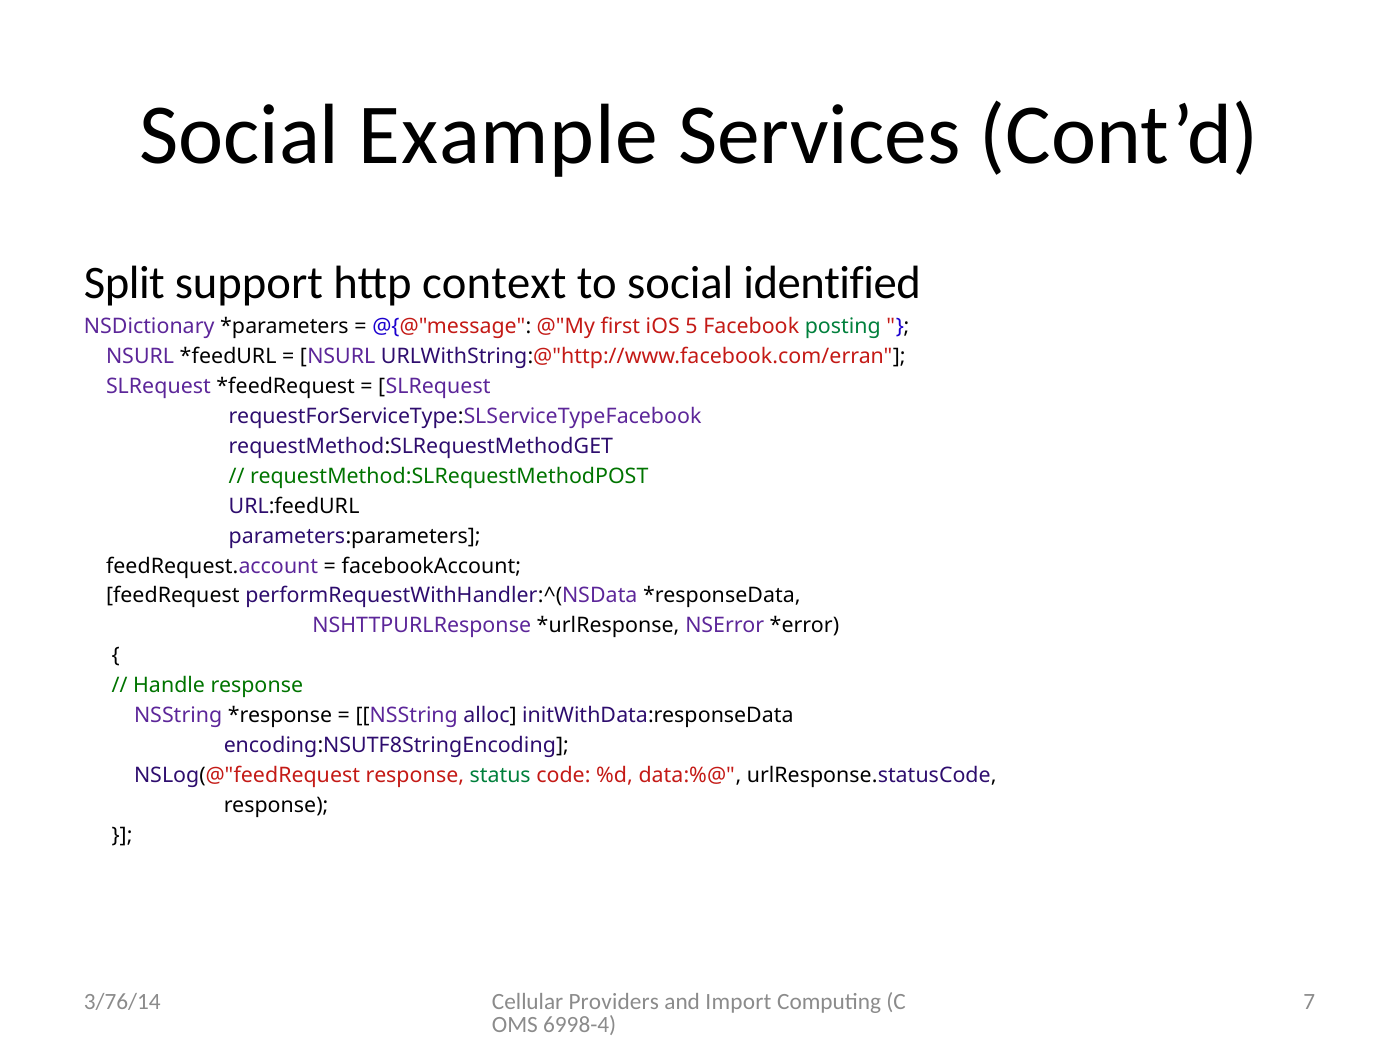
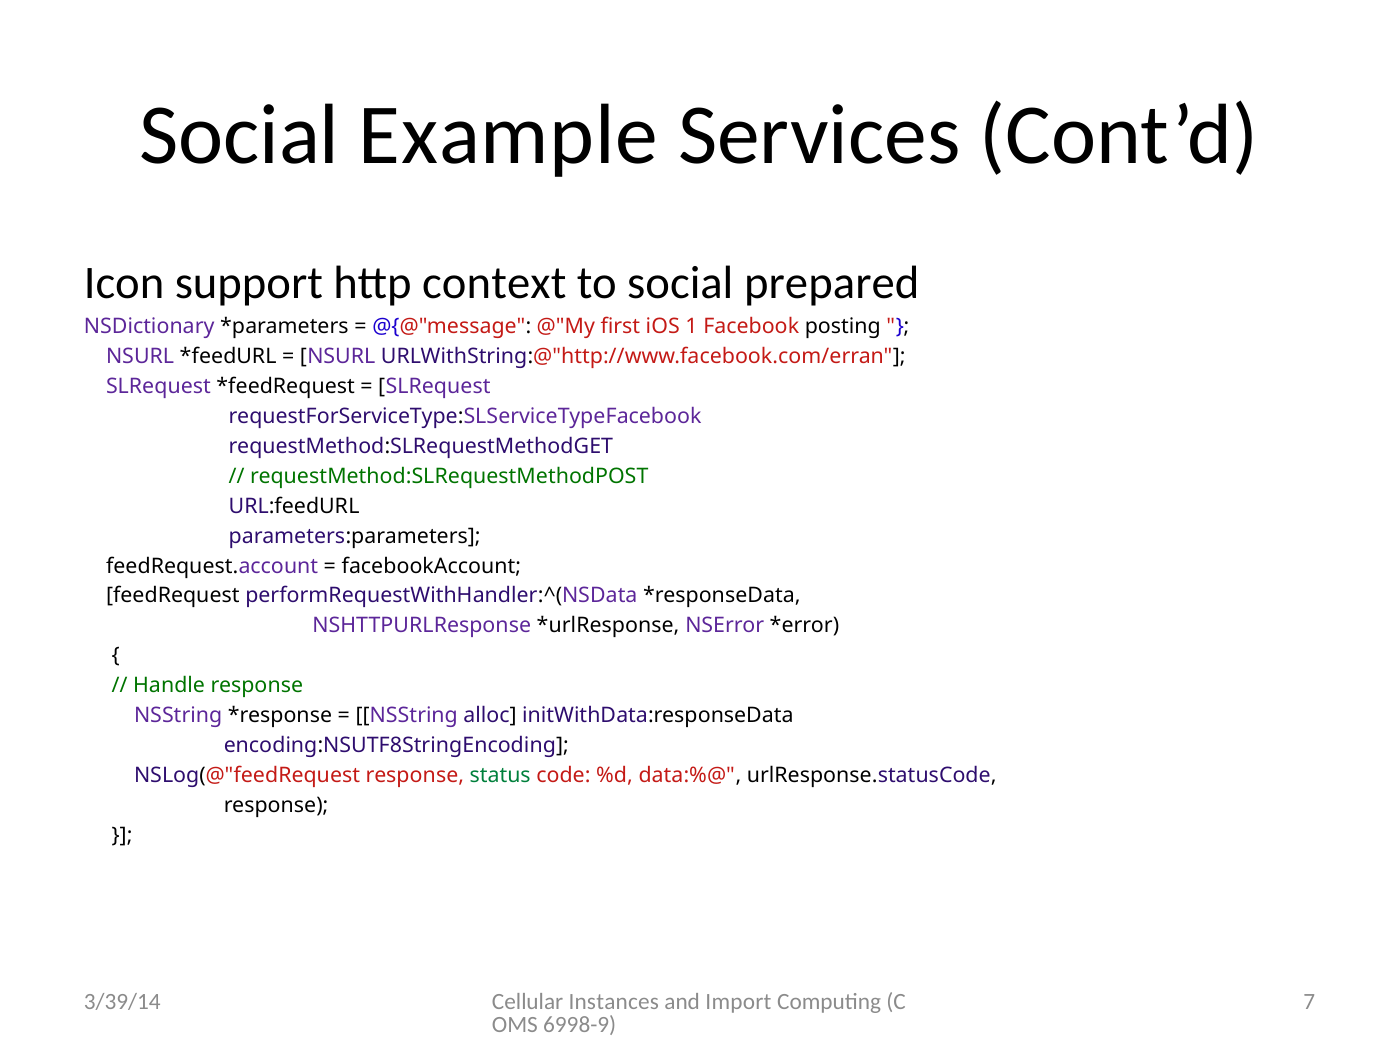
Split: Split -> Icon
identified: identified -> prepared
5: 5 -> 1
posting colour: green -> black
Providers: Providers -> Instances
3/76/14: 3/76/14 -> 3/39/14
6998-4: 6998-4 -> 6998-9
